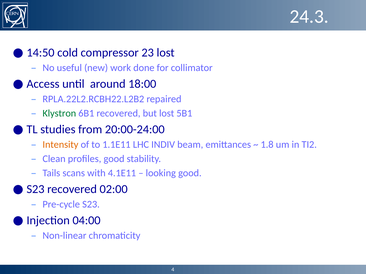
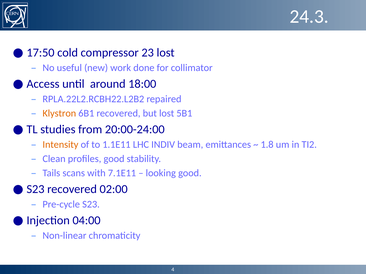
14:50: 14:50 -> 17:50
Klystron colour: green -> orange
4.1E11: 4.1E11 -> 7.1E11
